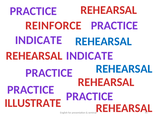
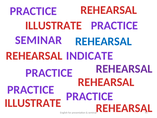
REINFORCE at (53, 26): REINFORCE -> ILLUSTRATE
INDICATE at (39, 40): INDICATE -> SEMINAR
REHEARSAL at (124, 69) colour: blue -> purple
